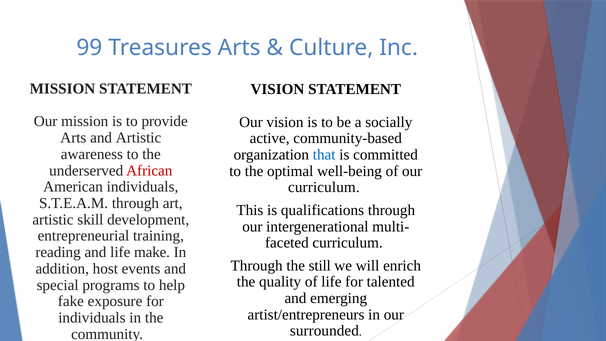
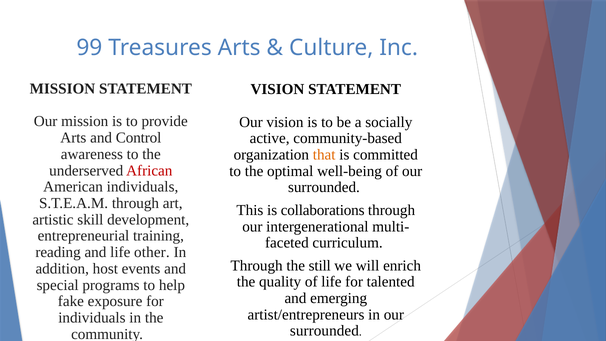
and Artistic: Artistic -> Control
that colour: blue -> orange
curriculum at (324, 187): curriculum -> surrounded
qualifications: qualifications -> collaborations
make: make -> other
